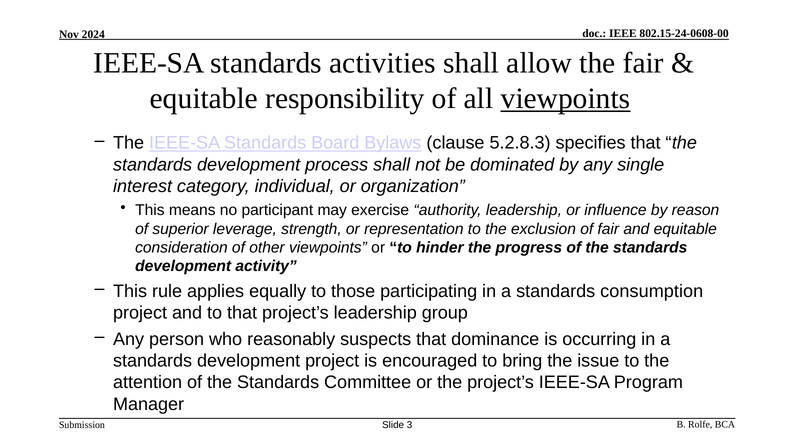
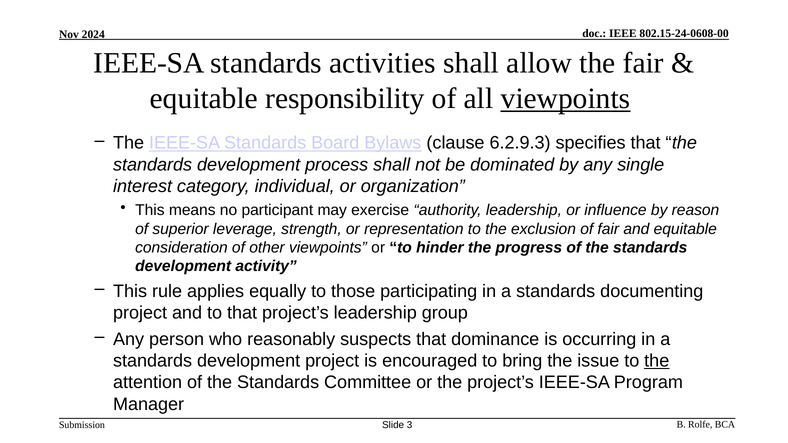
5.2.8.3: 5.2.8.3 -> 6.2.9.3
consumption: consumption -> documenting
the at (657, 361) underline: none -> present
